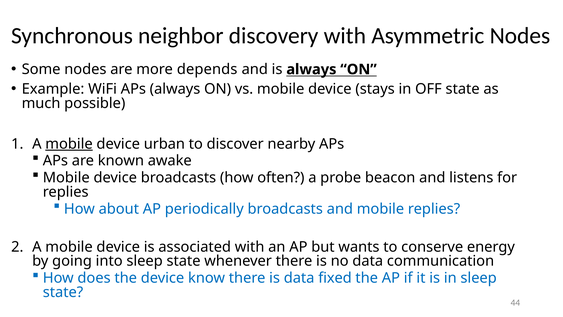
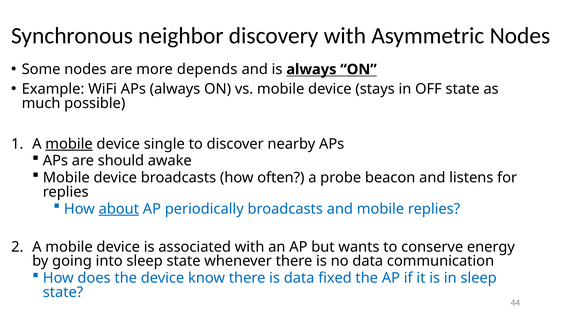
urban: urban -> single
known: known -> should
about underline: none -> present
